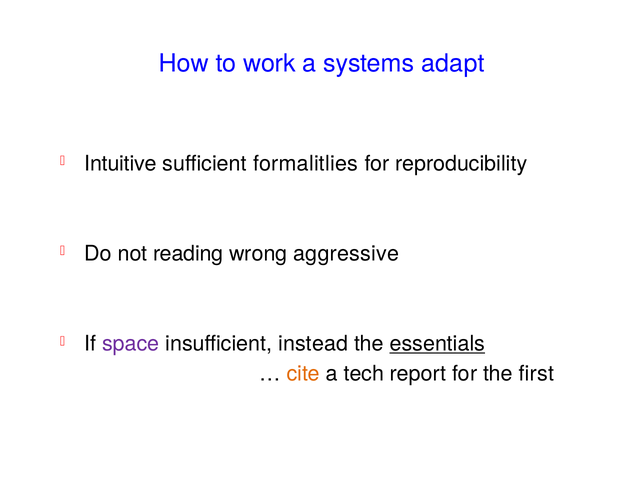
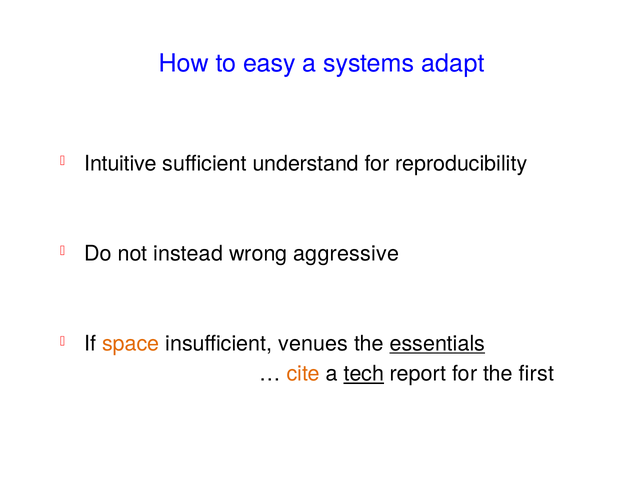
work: work -> easy
formalitlies: formalitlies -> understand
reading: reading -> instead
space colour: purple -> orange
instead: instead -> venues
tech underline: none -> present
